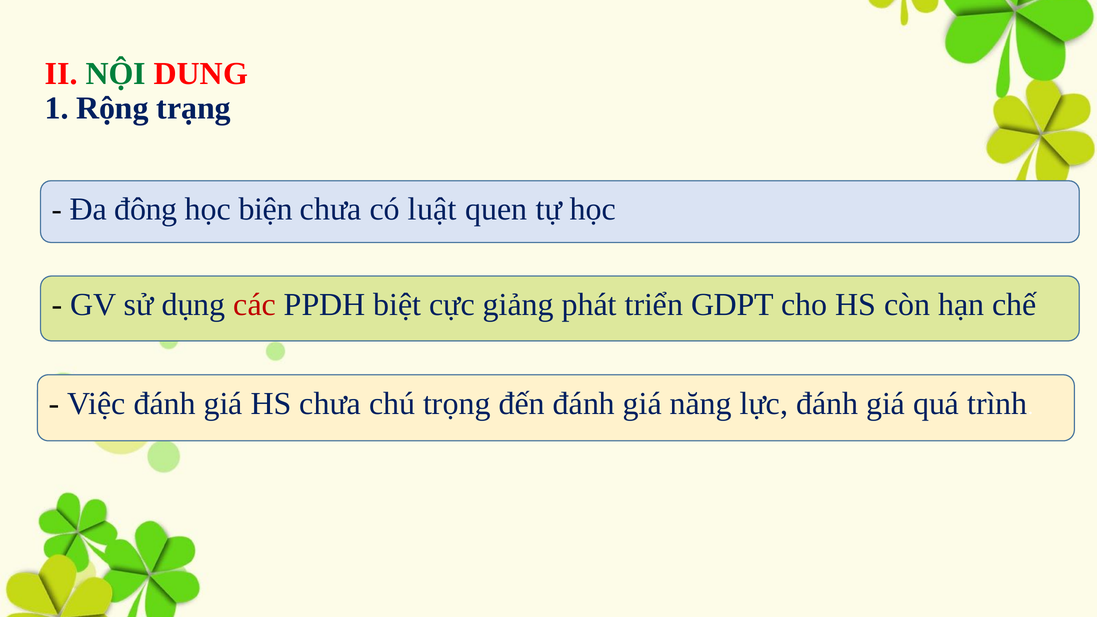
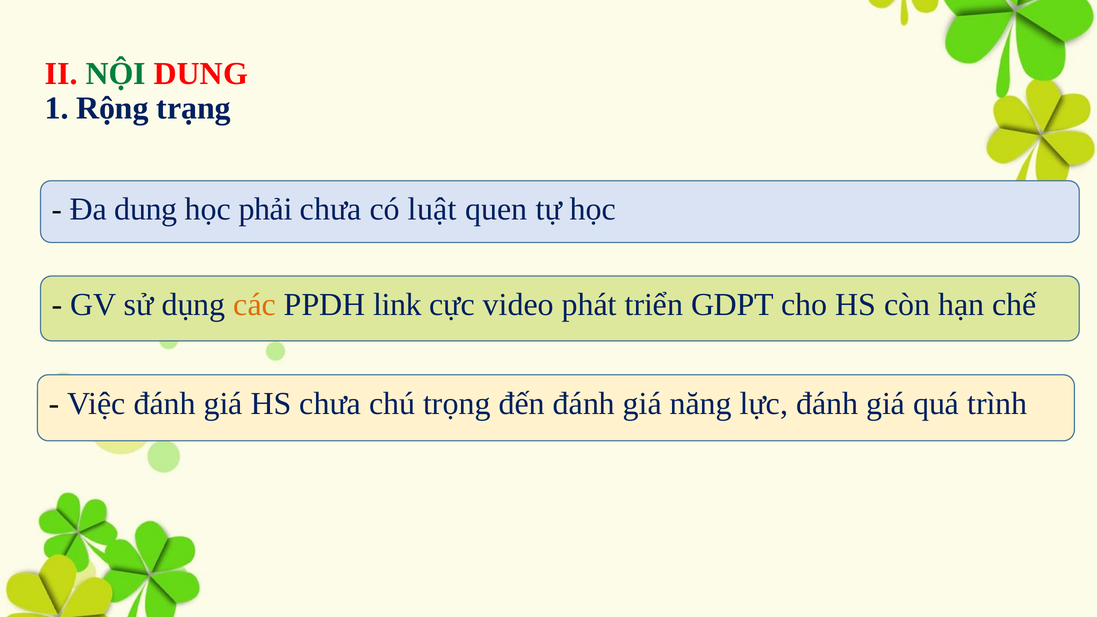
Đa đông: đông -> dung
biện: biện -> phải
các colour: red -> orange
biệt: biệt -> link
giảng: giảng -> video
